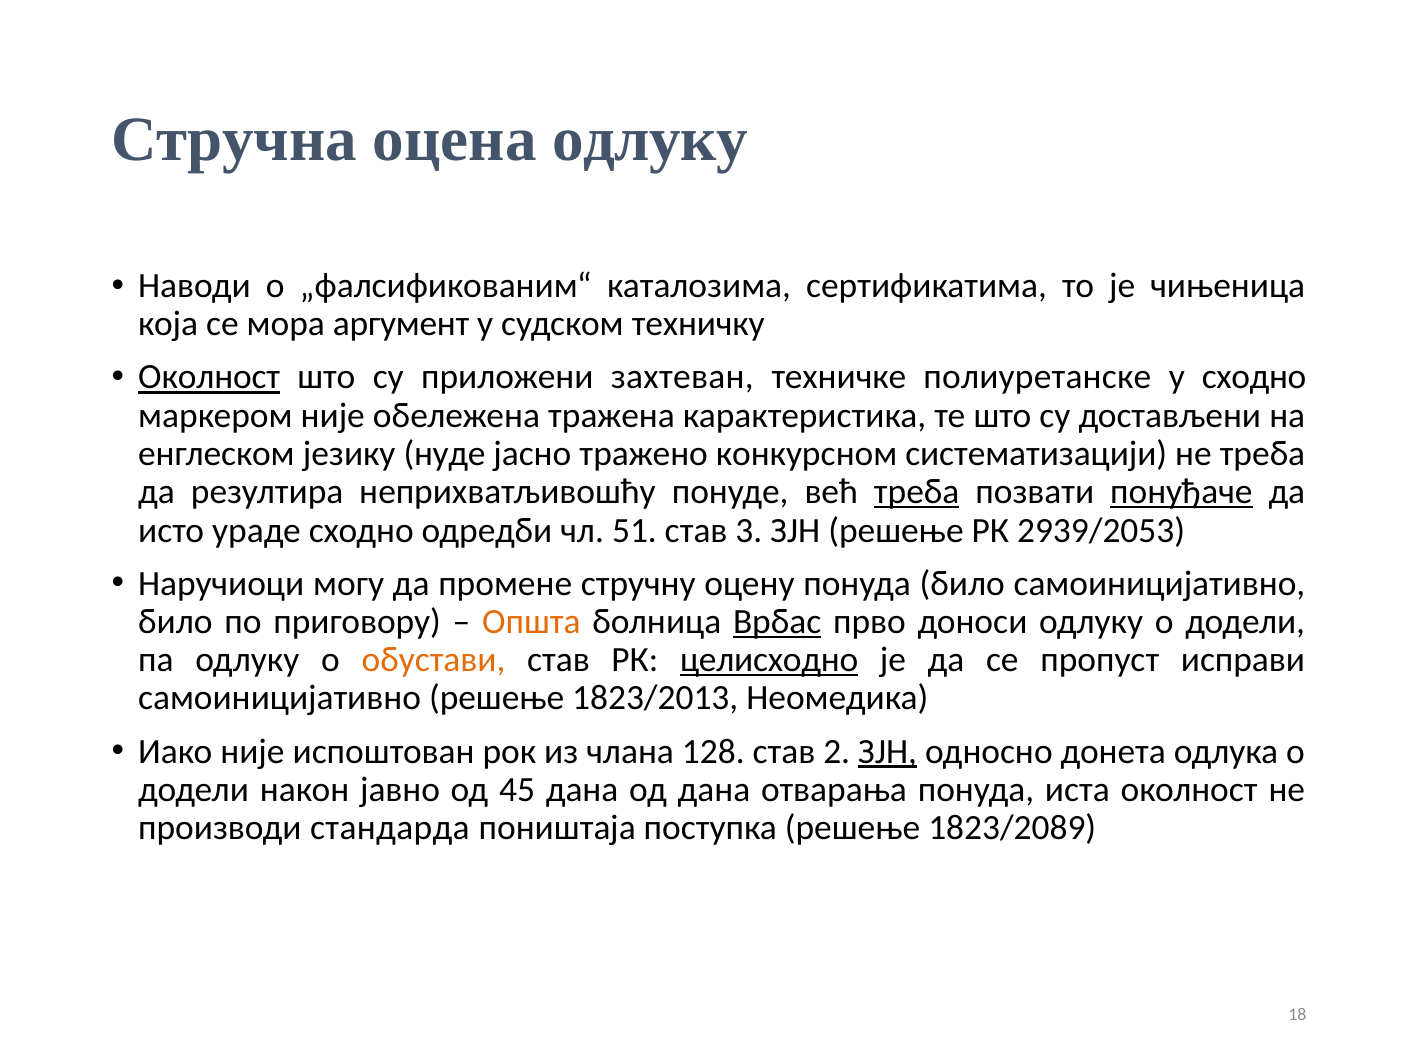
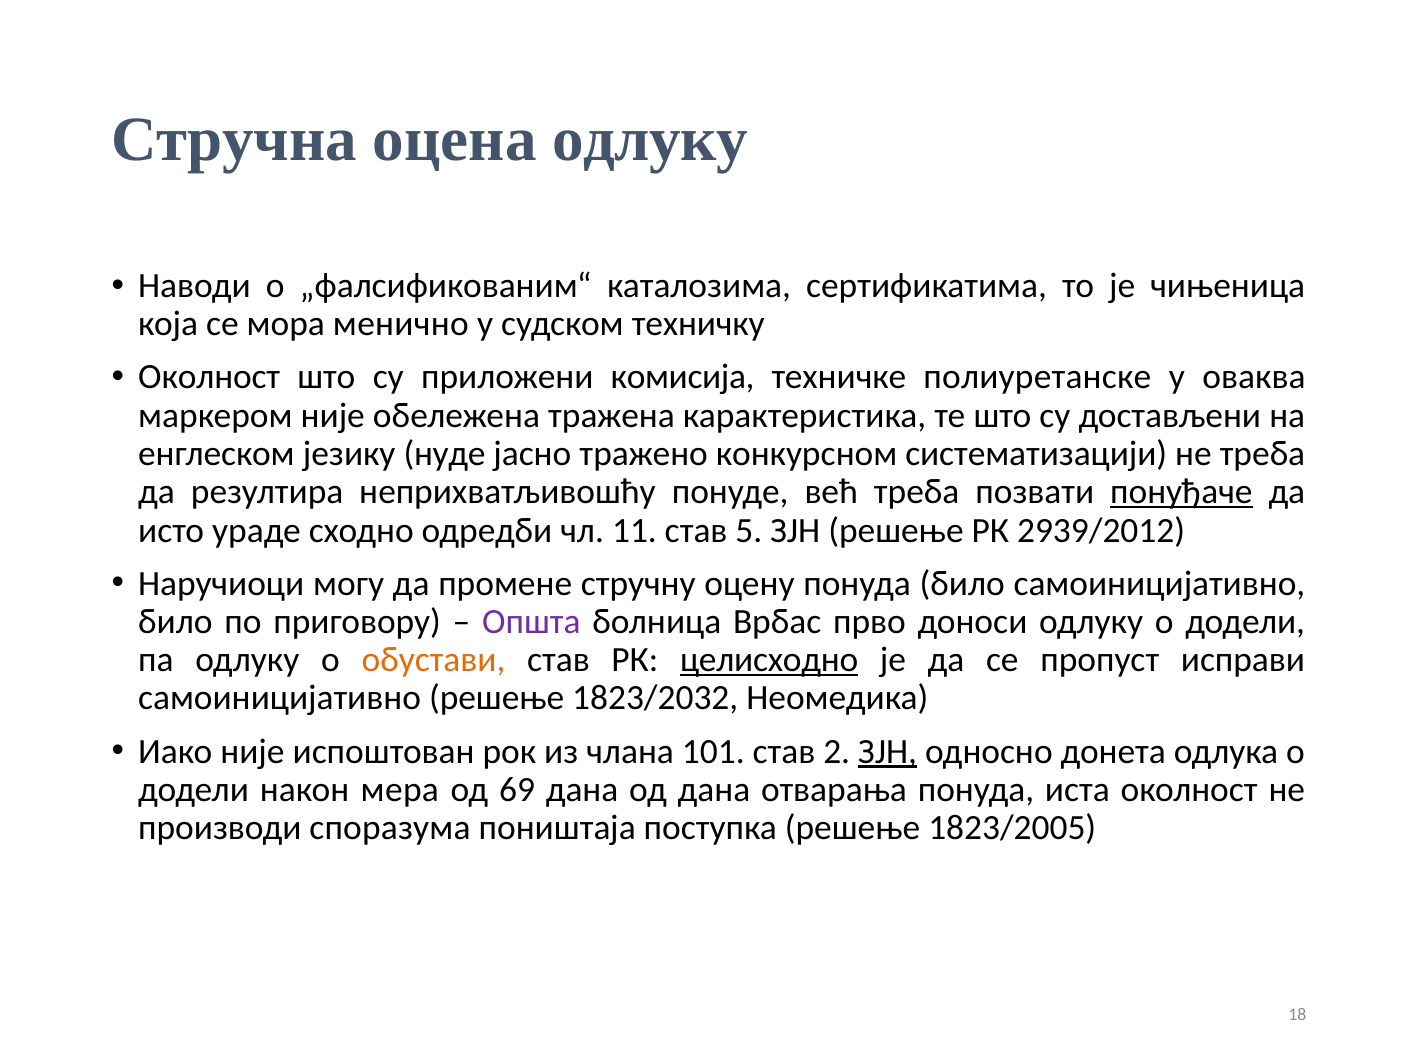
аргумент: аргумент -> менично
Околност at (209, 377) underline: present -> none
захтеван: захтеван -> комисија
у сходно: сходно -> оваква
треба at (917, 492) underline: present -> none
51: 51 -> 11
3: 3 -> 5
2939/2053: 2939/2053 -> 2939/2012
Општа colour: orange -> purple
Врбас underline: present -> none
1823/2013: 1823/2013 -> 1823/2032
128: 128 -> 101
јавно: јавно -> мера
45: 45 -> 69
стандарда: стандарда -> споразума
1823/2089: 1823/2089 -> 1823/2005
